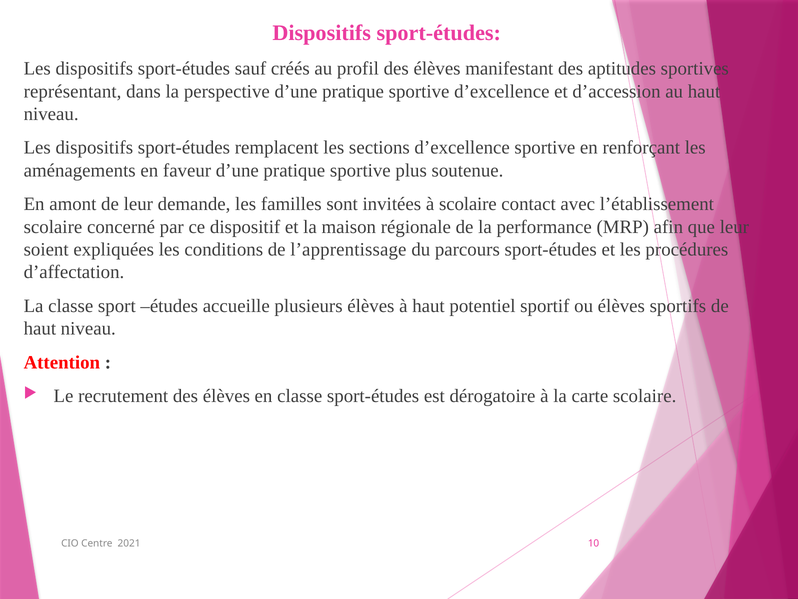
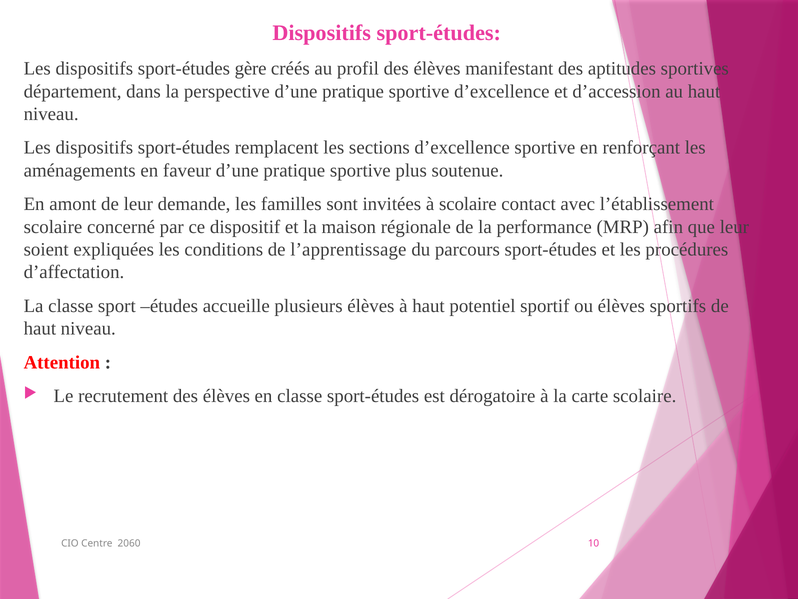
sauf: sauf -> gère
représentant: représentant -> département
2021: 2021 -> 2060
